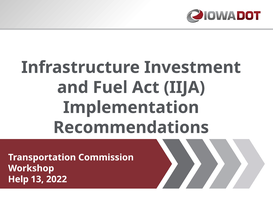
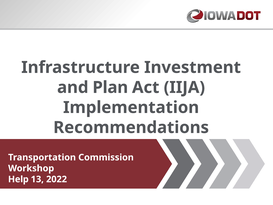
Fuel: Fuel -> Plan
